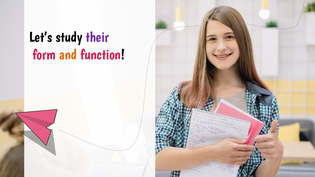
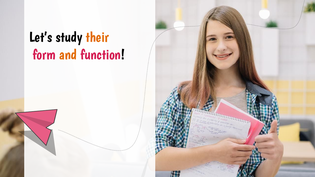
their colour: purple -> orange
